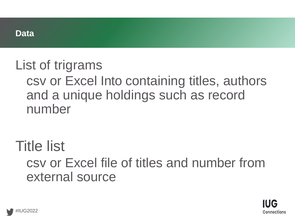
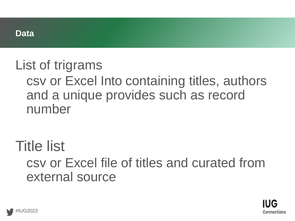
holdings: holdings -> provides
and number: number -> curated
